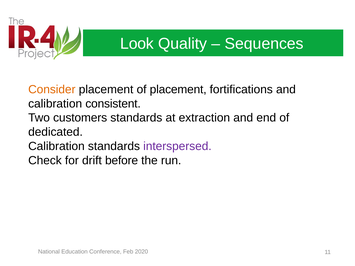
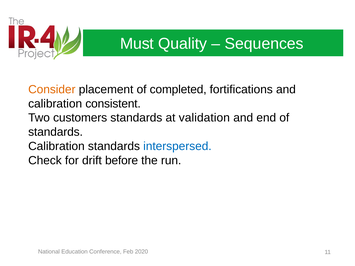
Look: Look -> Must
of placement: placement -> completed
extraction: extraction -> validation
dedicated at (55, 132): dedicated -> standards
interspersed colour: purple -> blue
